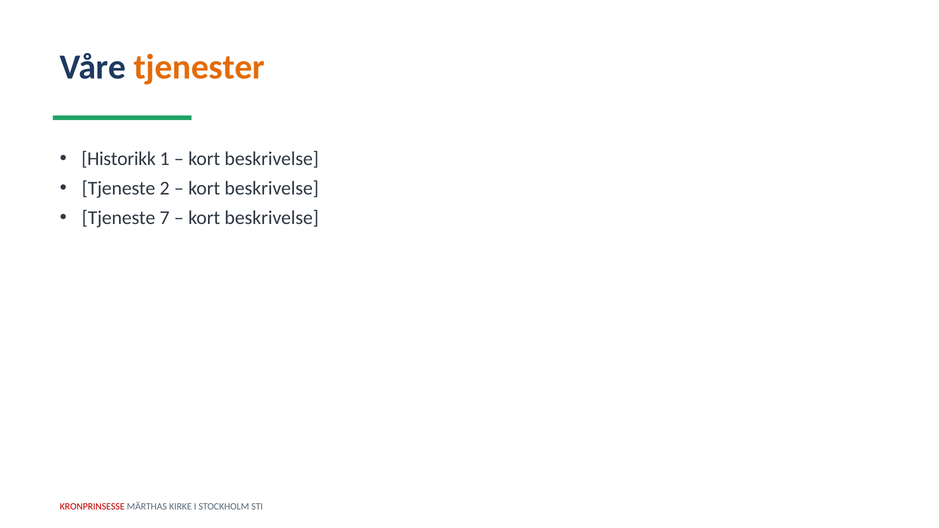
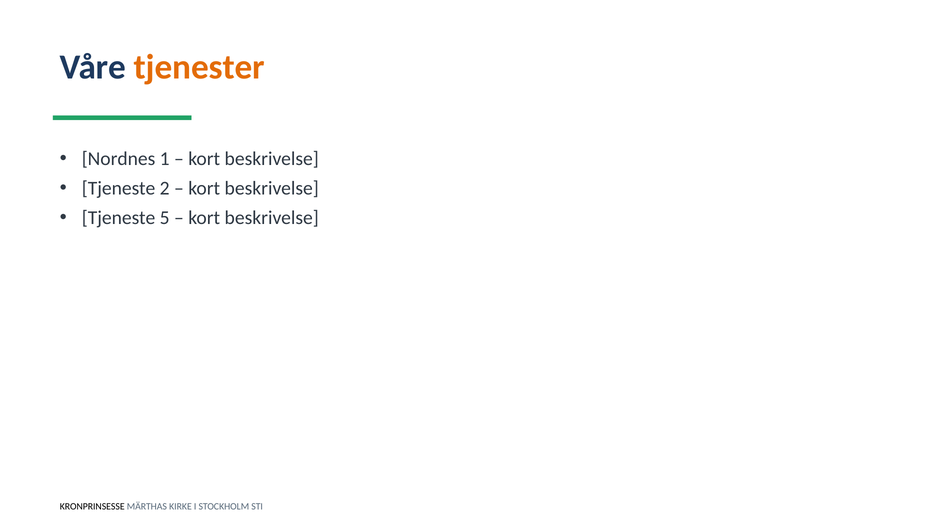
Historikk: Historikk -> Nordnes
7: 7 -> 5
KRONPRINSESSE colour: red -> black
